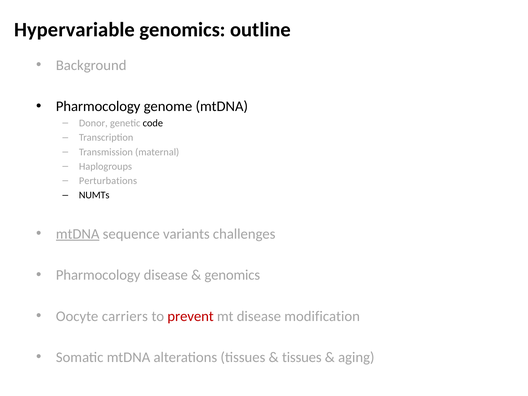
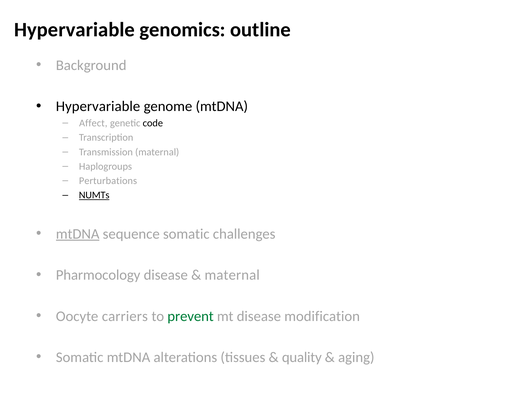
Pharmocology at (98, 106): Pharmocology -> Hypervariable
Donor: Donor -> Affect
NUMTs underline: none -> present
sequence variants: variants -> somatic
genomics at (232, 275): genomics -> maternal
prevent colour: red -> green
tissues at (302, 357): tissues -> quality
